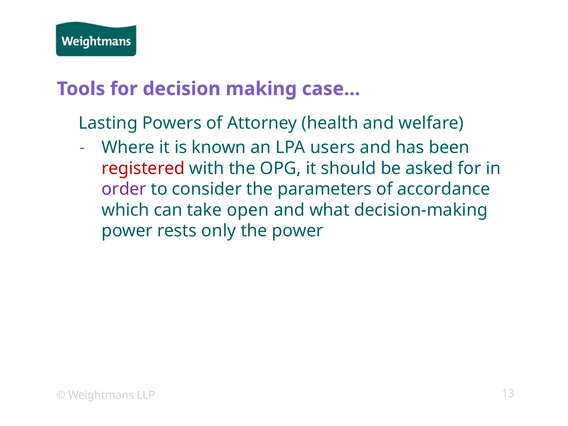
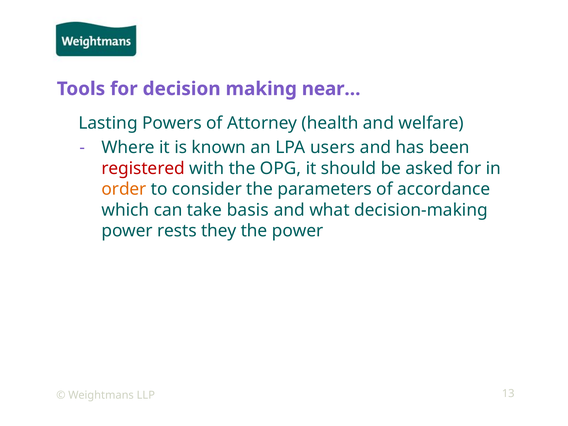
case…: case… -> near…
order colour: purple -> orange
open: open -> basis
only: only -> they
